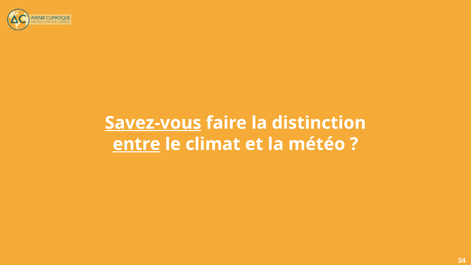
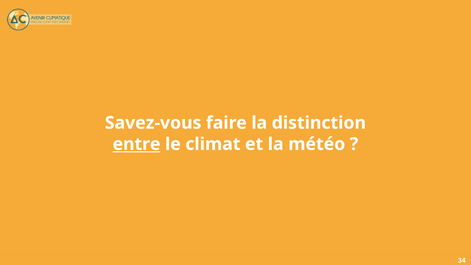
Savez-vous underline: present -> none
